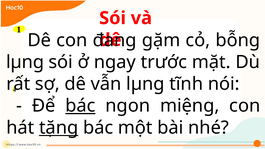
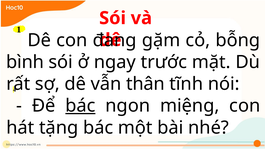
lµng at (25, 62): lµng -> bình
vẫn lµng: lµng -> thân
tặng underline: present -> none
